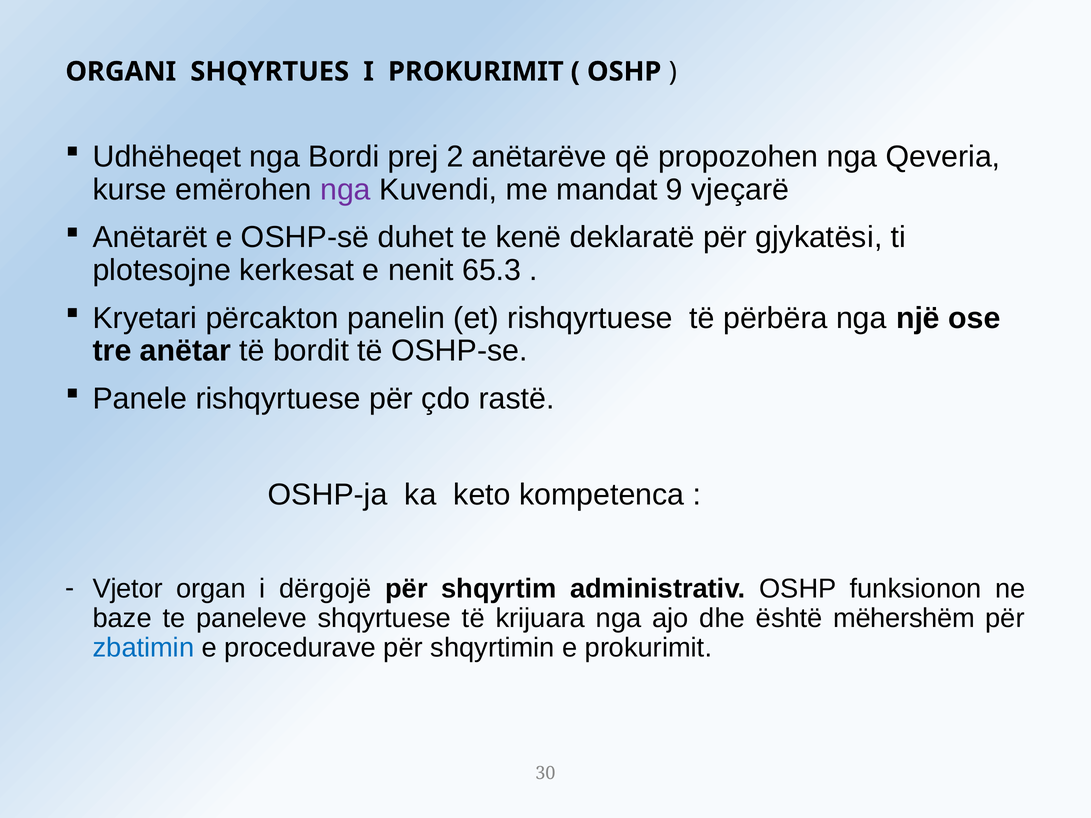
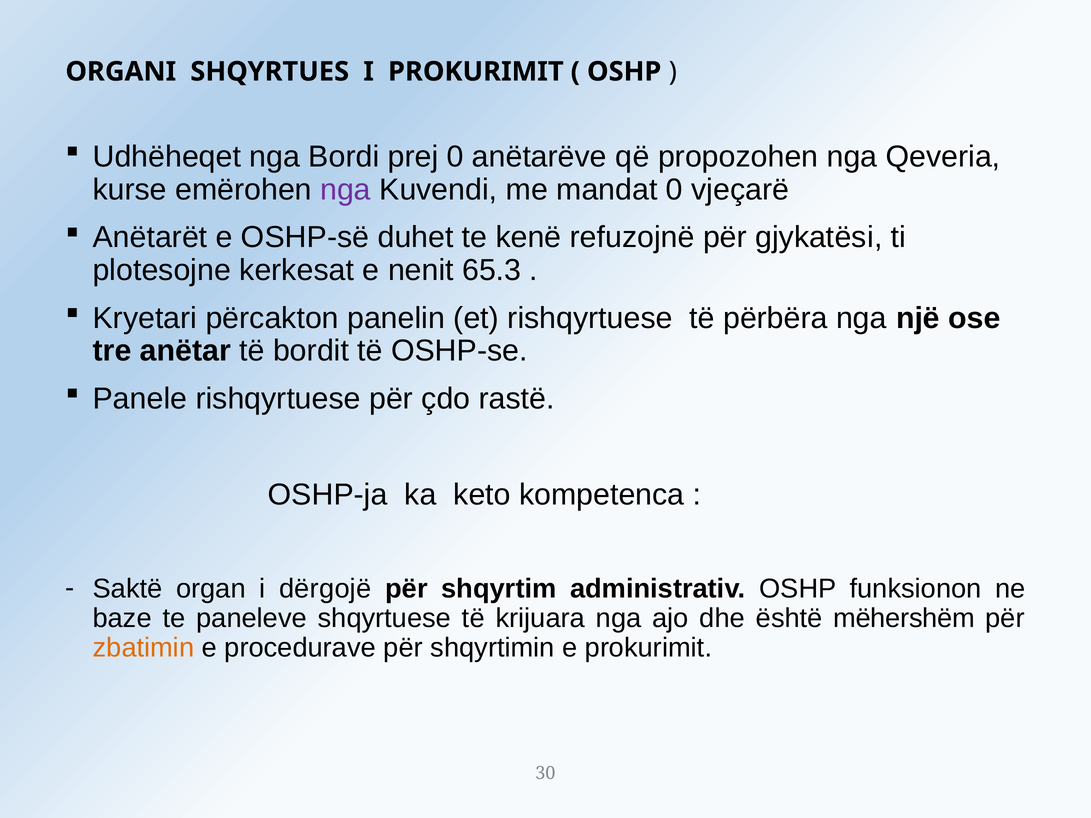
prej 2: 2 -> 0
mandat 9: 9 -> 0
deklaratë: deklaratë -> refuzojnë
Vjetor: Vjetor -> Saktë
zbatimin colour: blue -> orange
